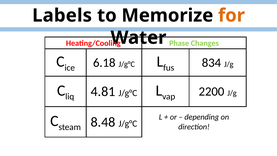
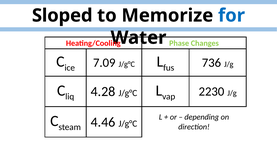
Labels: Labels -> Sloped
for colour: orange -> blue
6.18: 6.18 -> 7.09
834: 834 -> 736
4.81: 4.81 -> 4.28
2200: 2200 -> 2230
8.48: 8.48 -> 4.46
